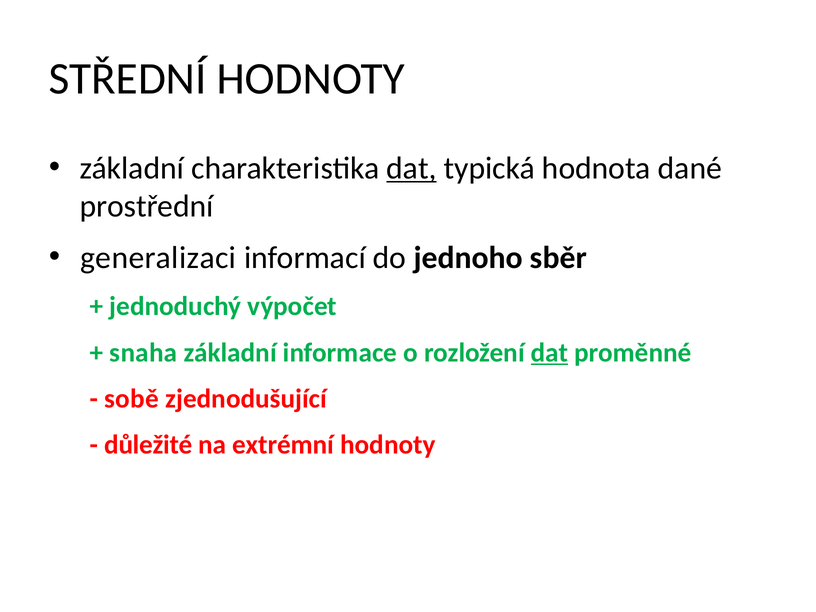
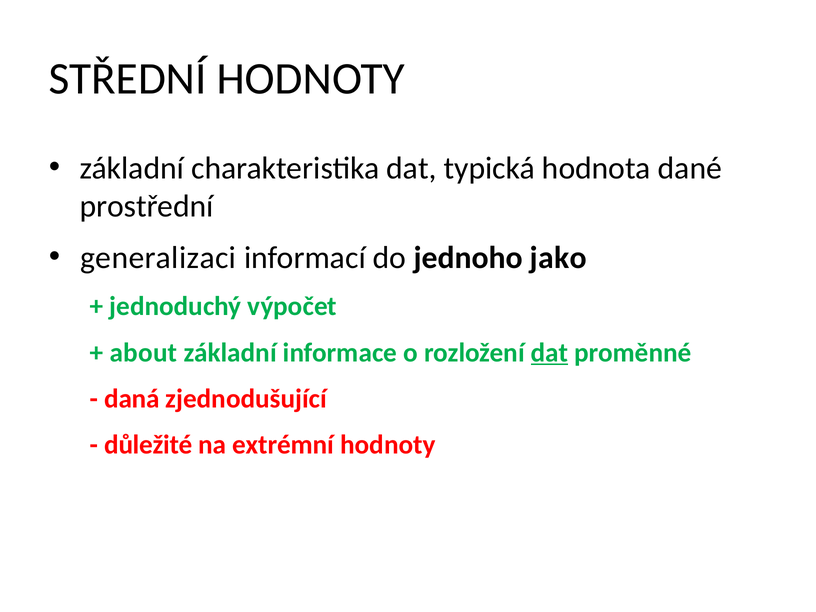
dat at (411, 168) underline: present -> none
sběr: sběr -> jako
snaha: snaha -> about
sobě: sobě -> daná
